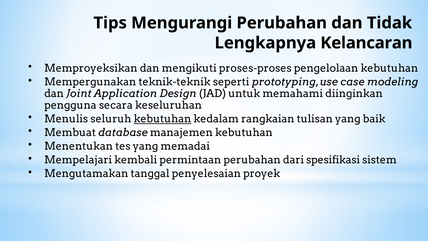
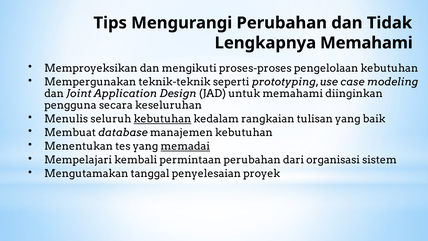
Lengkapnya Kelancaran: Kelancaran -> Memahami
memadai underline: none -> present
spesifikasi: spesifikasi -> organisasi
